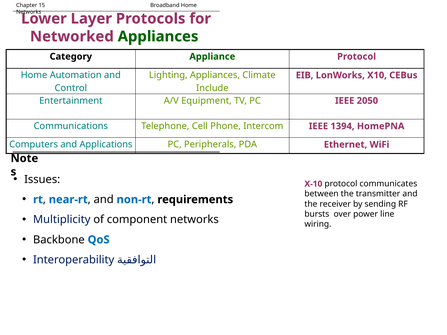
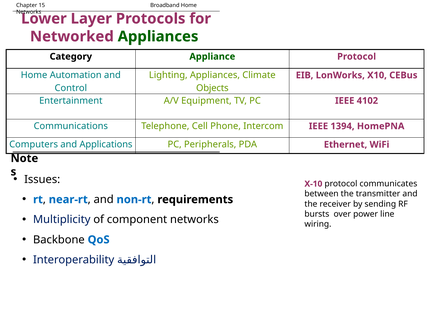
Include: Include -> Objects
2050: 2050 -> 4102
